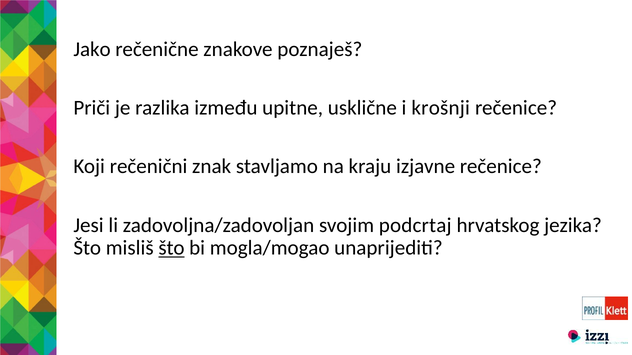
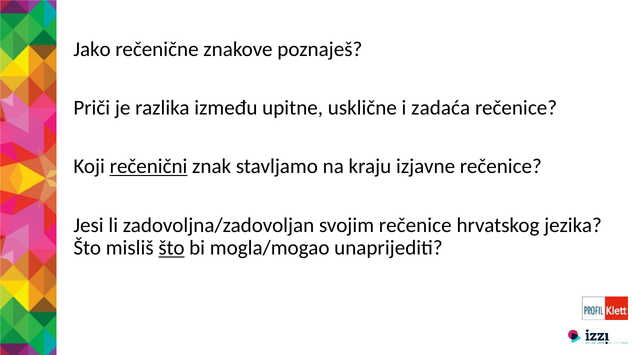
krošnji: krošnji -> zadaća
rečenični underline: none -> present
svojim podcrtaj: podcrtaj -> rečenice
